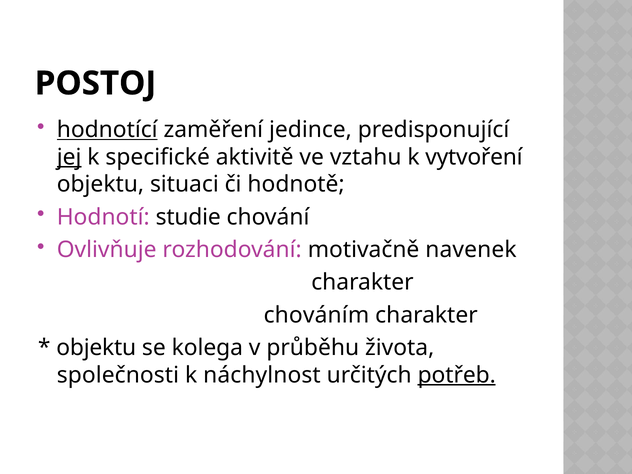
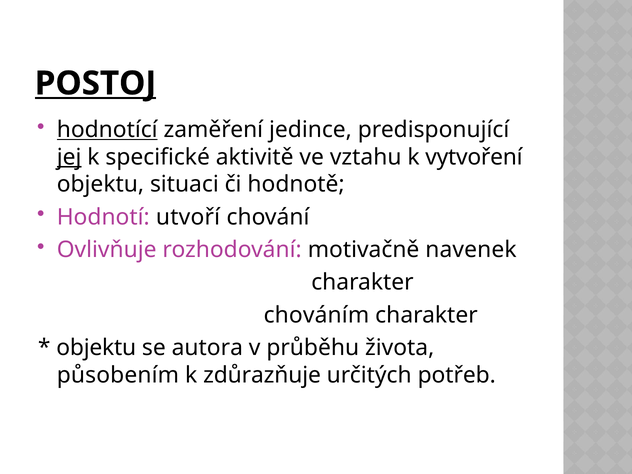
POSTOJ underline: none -> present
studie: studie -> utvoří
kolega: kolega -> autora
společnosti: společnosti -> působením
náchylnost: náchylnost -> zdůrazňuje
potřeb underline: present -> none
